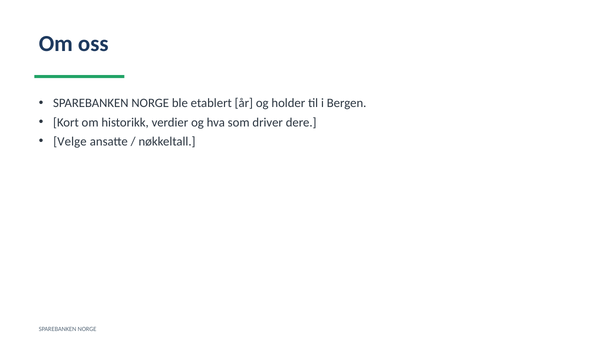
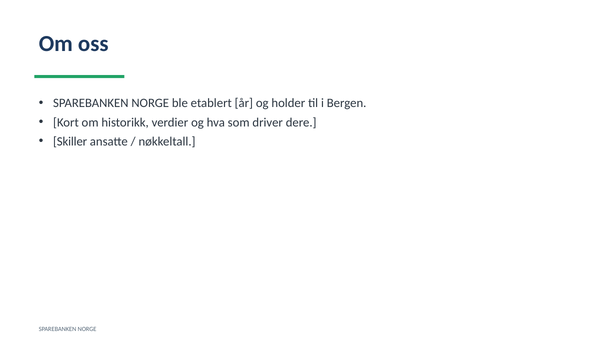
Velge: Velge -> Skiller
